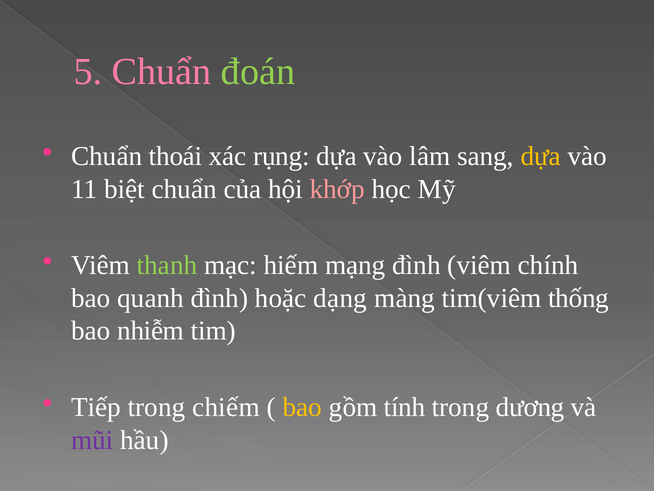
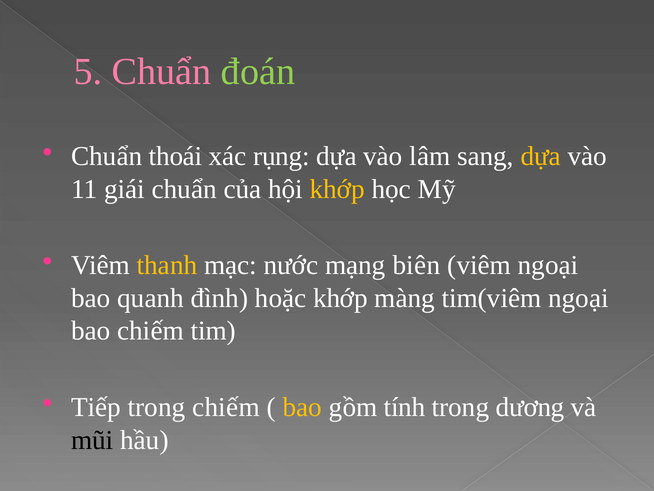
biệt: biệt -> giái
khớp at (337, 189) colour: pink -> yellow
thanh colour: light green -> yellow
hiếm: hiếm -> nước
mạng đình: đình -> biên
viêm chính: chính -> ngoại
hoặc dạng: dạng -> khớp
tim(viêm thống: thống -> ngoại
bao nhiễm: nhiễm -> chiếm
mũi colour: purple -> black
